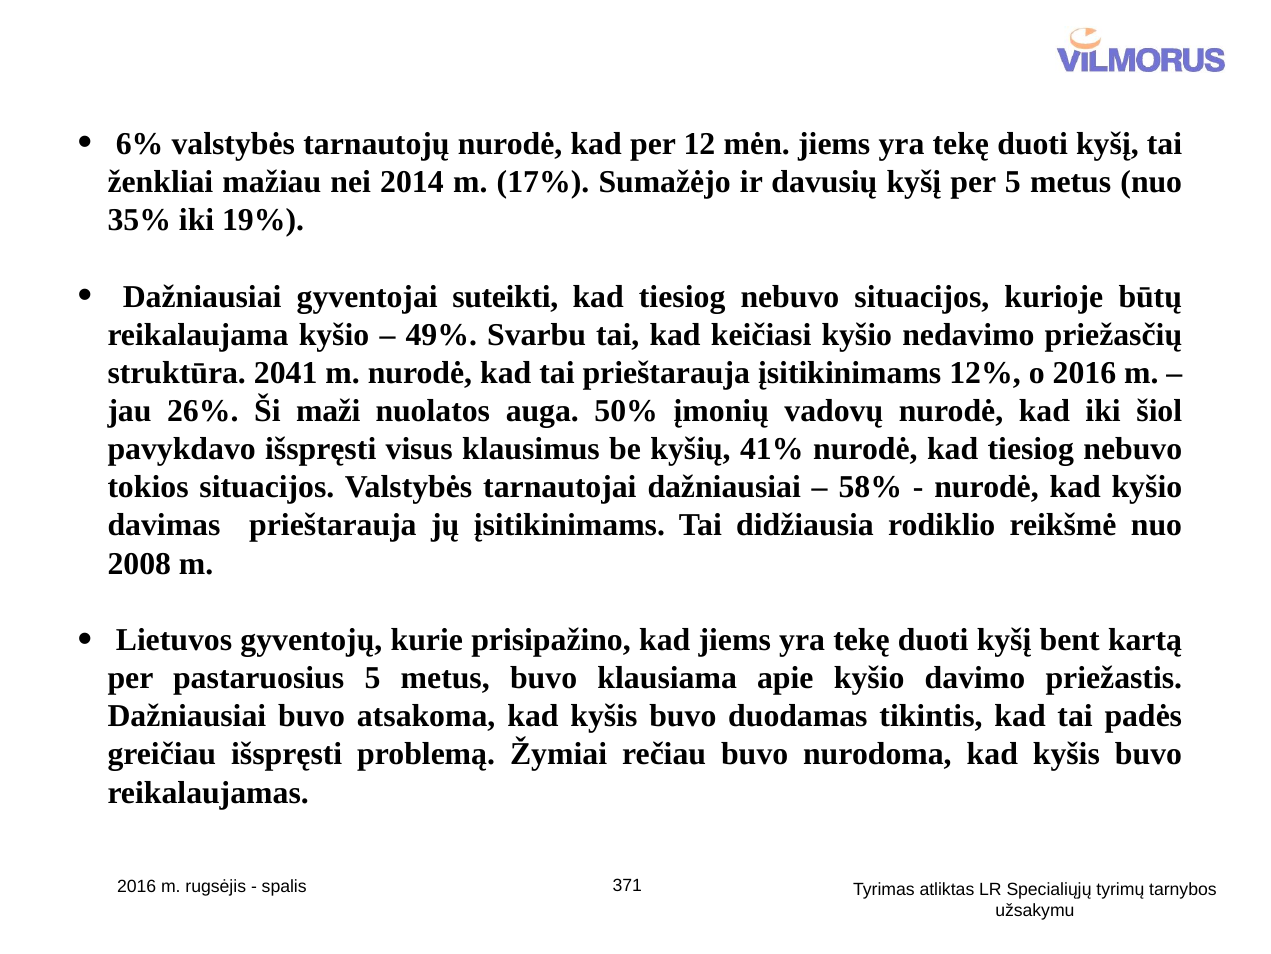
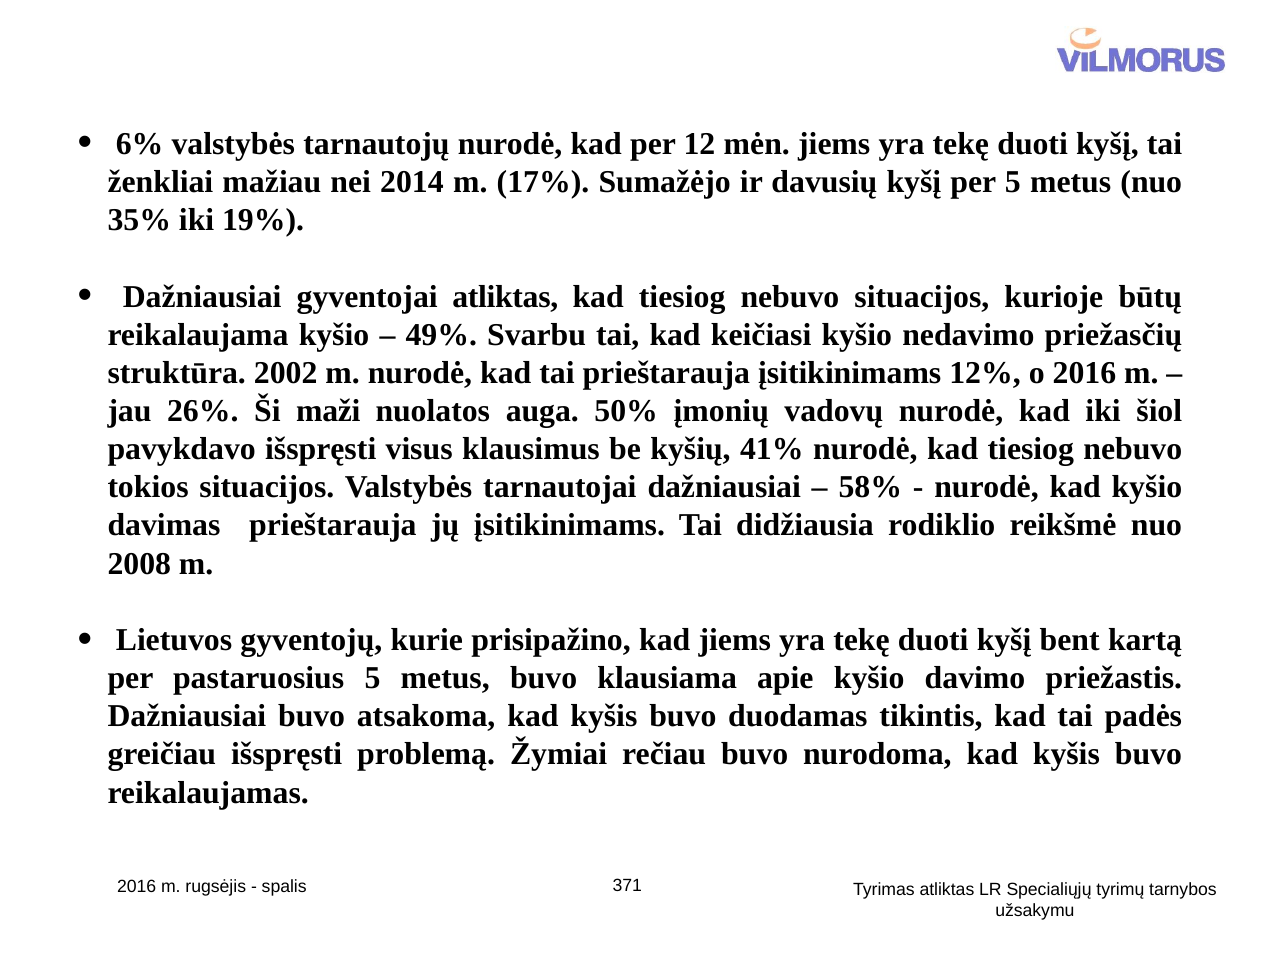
gyventojai suteikti: suteikti -> atliktas
2041: 2041 -> 2002
